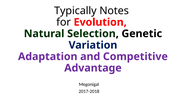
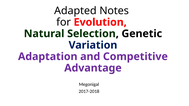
Typically: Typically -> Adapted
